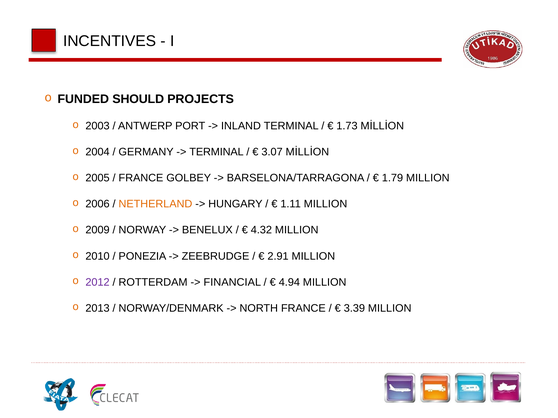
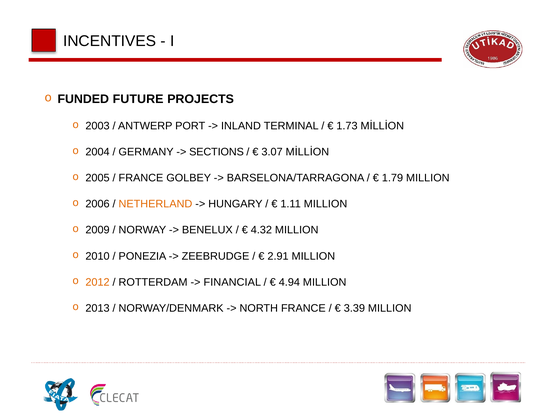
SHOULD: SHOULD -> FUTURE
TERMINAL at (217, 152): TERMINAL -> SECTIONS
2012 colour: purple -> orange
